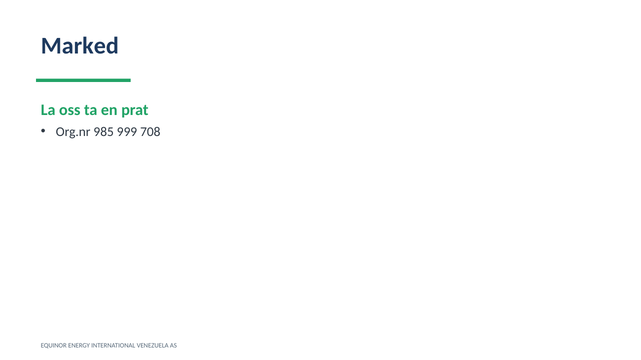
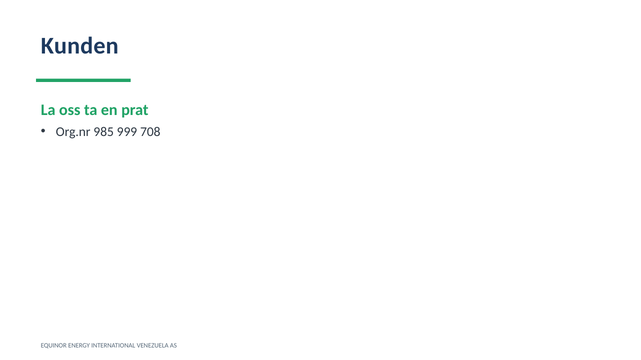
Marked: Marked -> Kunden
